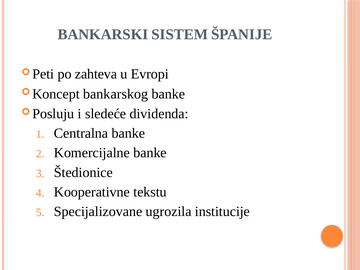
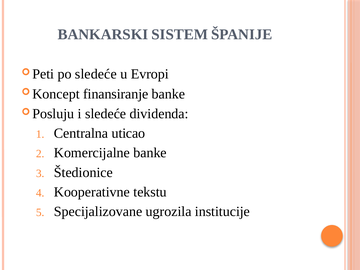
po zahteva: zahteva -> sledeće
bankarskog: bankarskog -> finansiranje
Centralna banke: banke -> uticao
